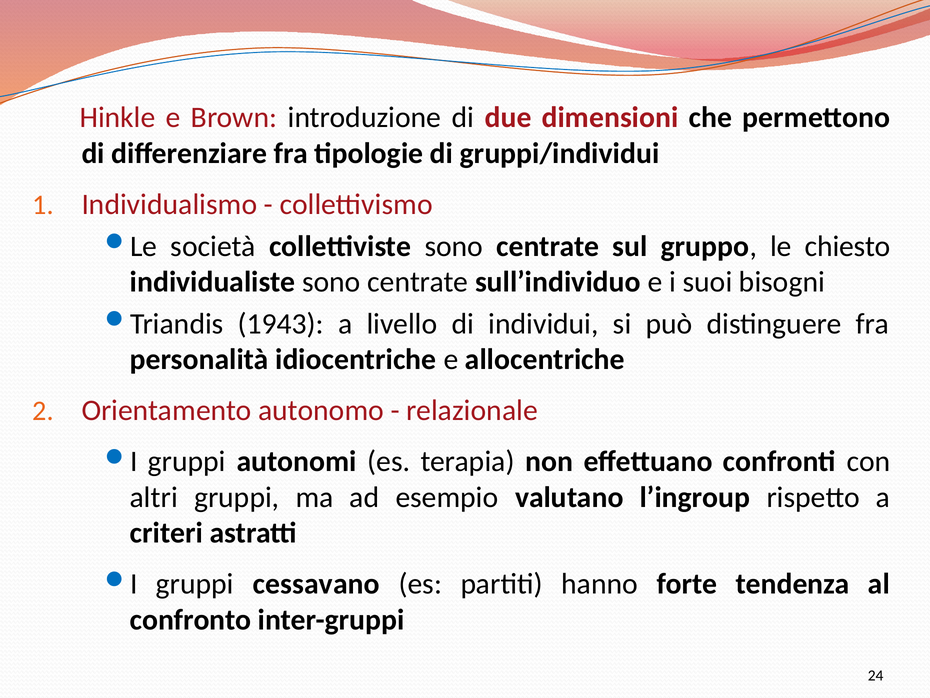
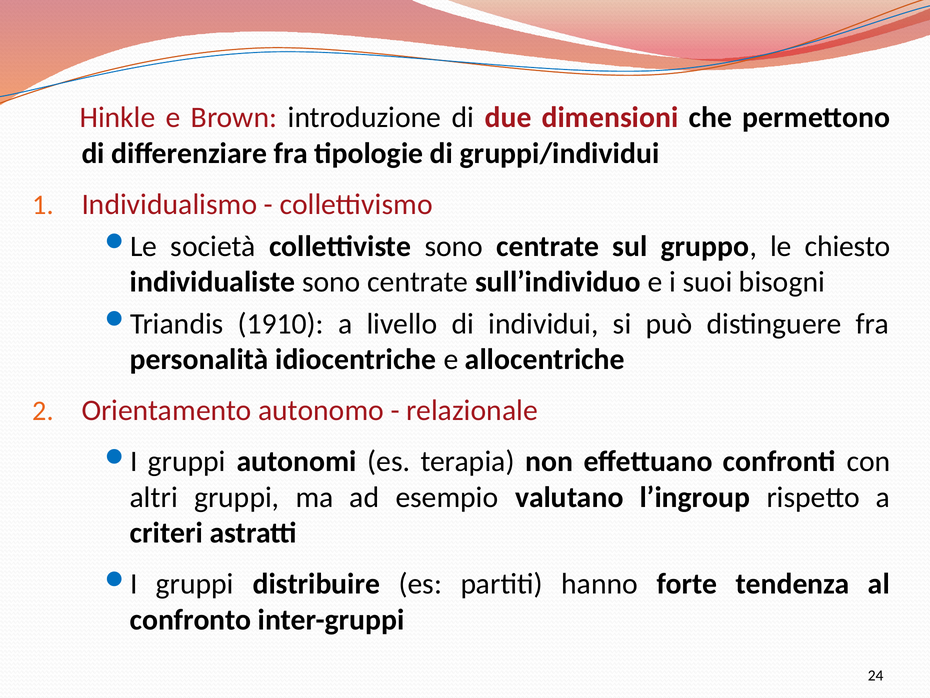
1943: 1943 -> 1910
cessavano: cessavano -> distribuire
